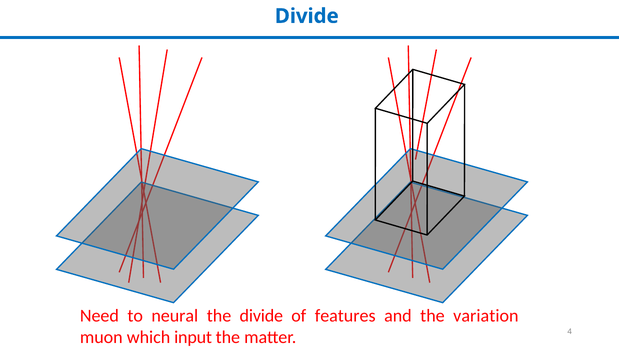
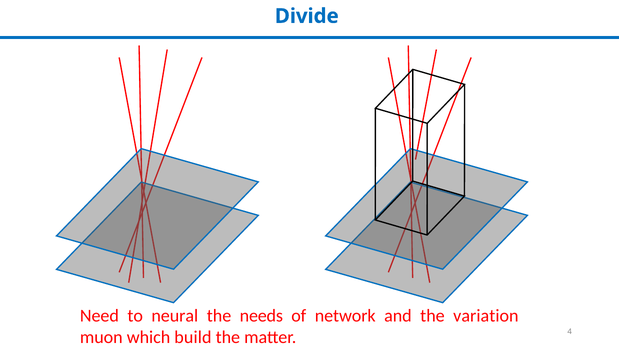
the divide: divide -> needs
features: features -> network
input: input -> build
